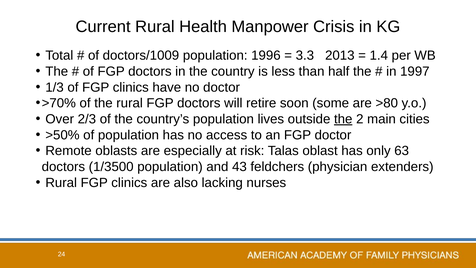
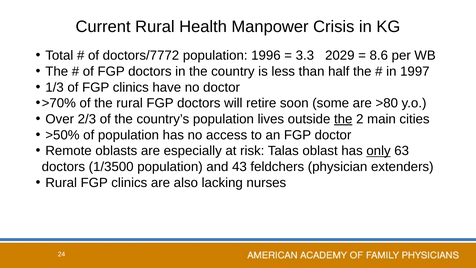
doctors/1009: doctors/1009 -> doctors/7772
2013: 2013 -> 2029
1.4: 1.4 -> 8.6
only underline: none -> present
